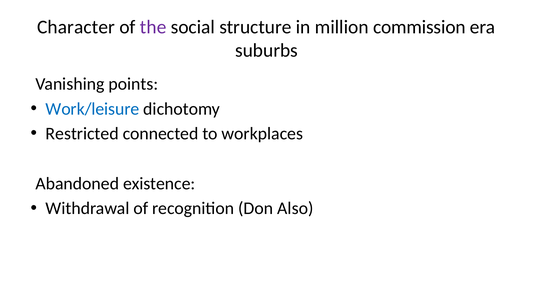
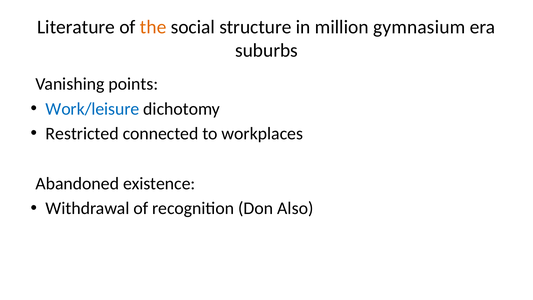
Character: Character -> Literature
the colour: purple -> orange
commission: commission -> gymnasium
